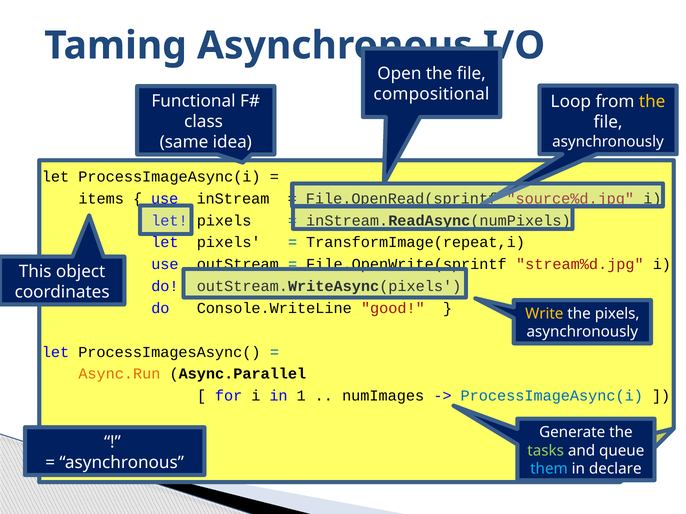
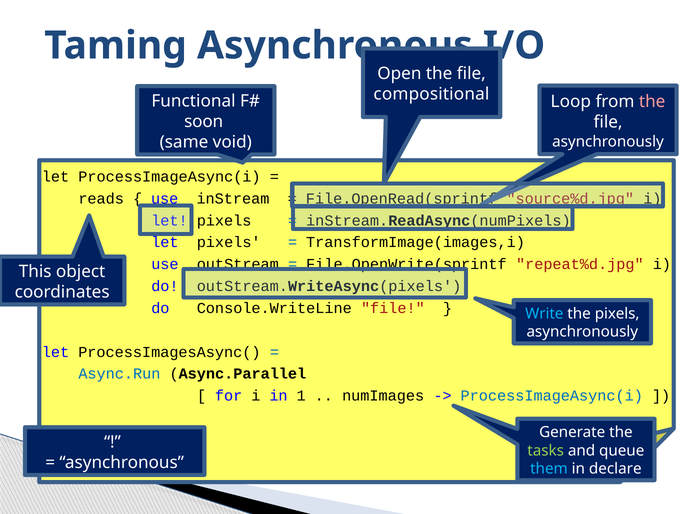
the at (652, 102) colour: yellow -> pink
class: class -> soon
idea: idea -> void
items: items -> reads
TransformImage(repeat,i: TransformImage(repeat,i -> TransformImage(images,i
stream%d.jpg: stream%d.jpg -> repeat%d.jpg
Console.WriteLine good: good -> file
Write colour: yellow -> light blue
Async.Run colour: orange -> blue
